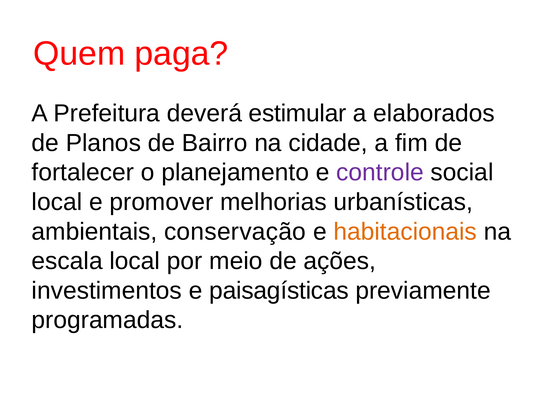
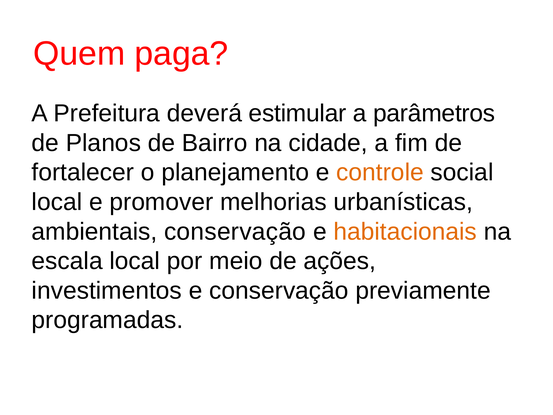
elaborados: elaborados -> parâmetros
controle colour: purple -> orange
e paisagísticas: paisagísticas -> conservação
